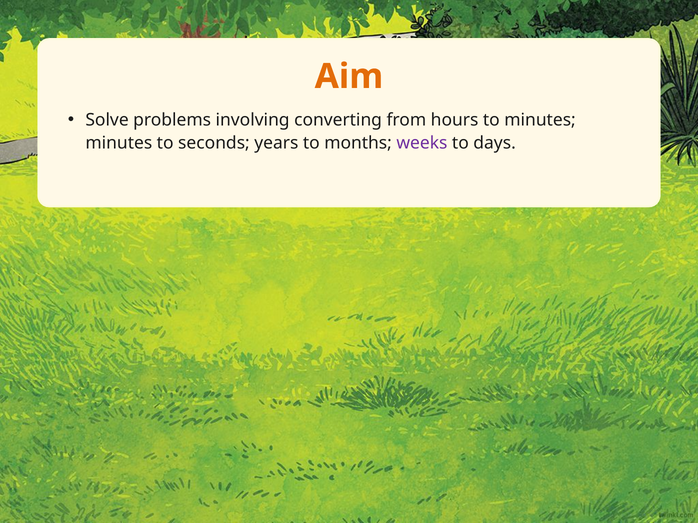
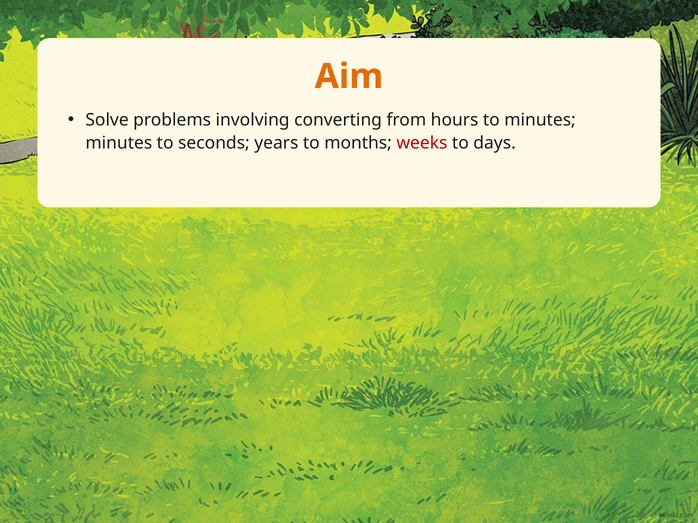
weeks colour: purple -> red
